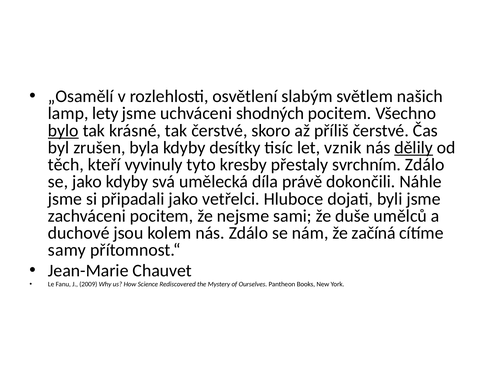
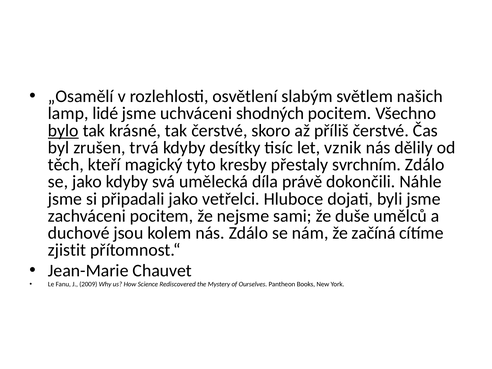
lety: lety -> lidé
byla: byla -> trvá
dělily underline: present -> none
vyvinuly: vyvinuly -> magický
samy: samy -> zjistit
